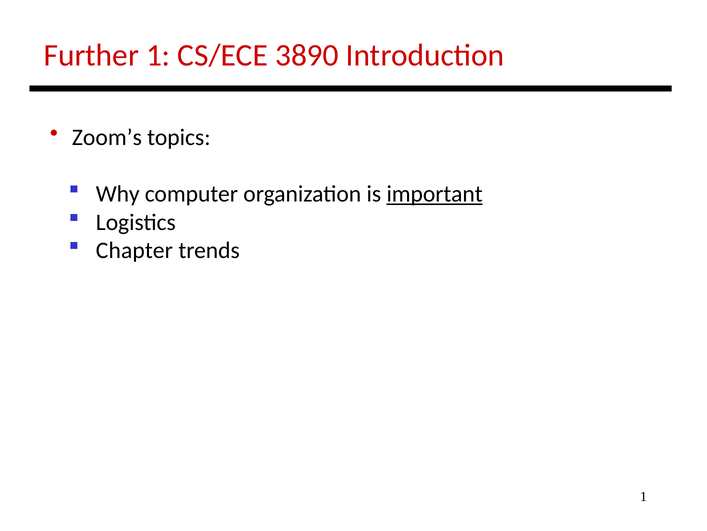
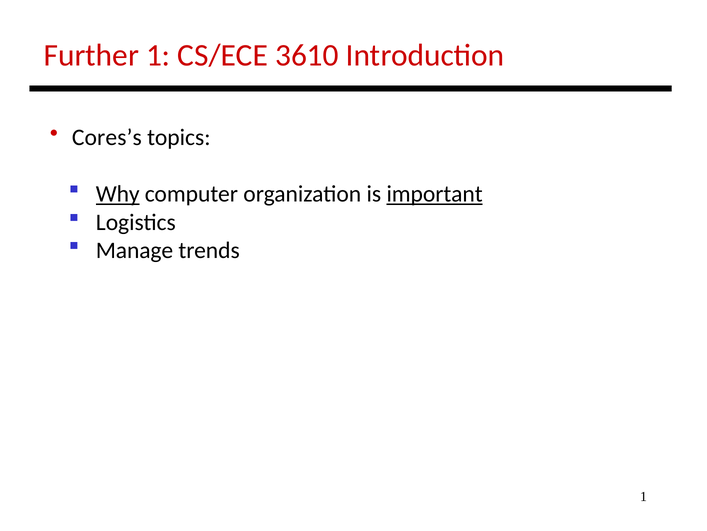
3890: 3890 -> 3610
Zoom’s: Zoom’s -> Cores’s
Why underline: none -> present
Chapter: Chapter -> Manage
